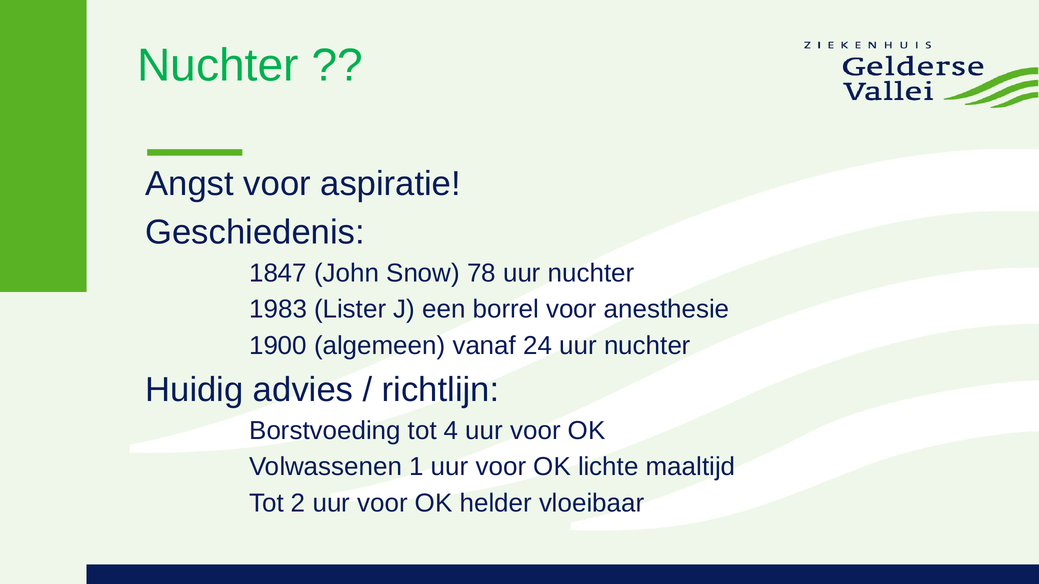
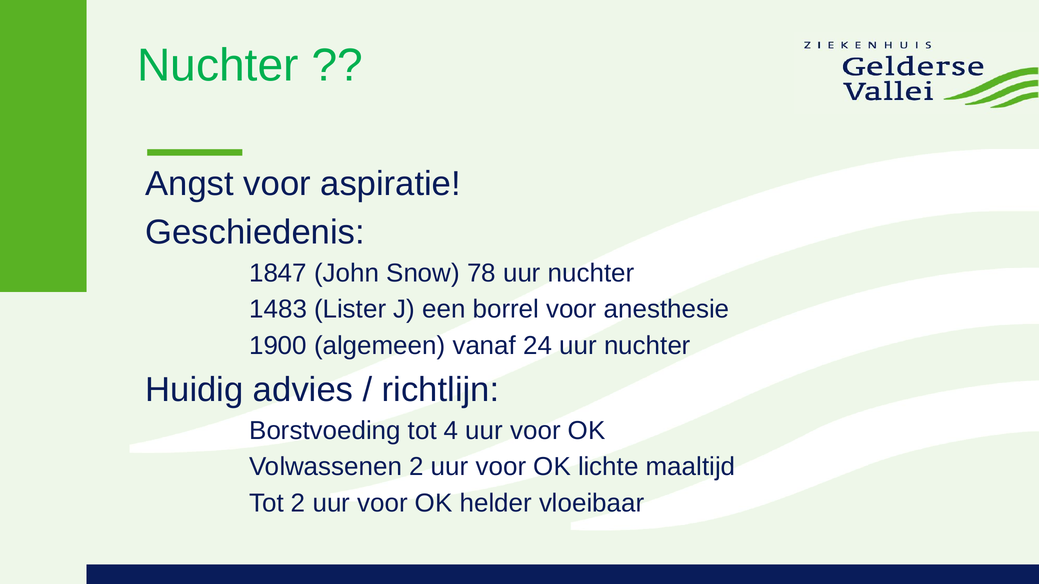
1983: 1983 -> 1483
Volwassenen 1: 1 -> 2
